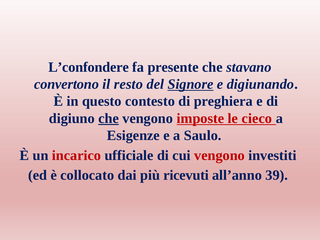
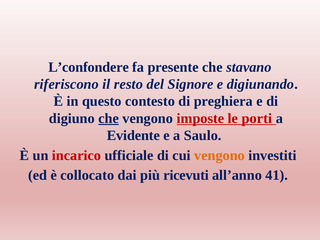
convertono: convertono -> riferiscono
Signore underline: present -> none
cieco: cieco -> porti
Esigenze: Esigenze -> Evidente
vengono at (219, 155) colour: red -> orange
39: 39 -> 41
